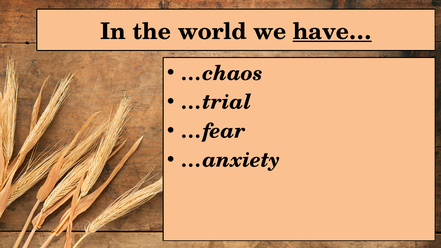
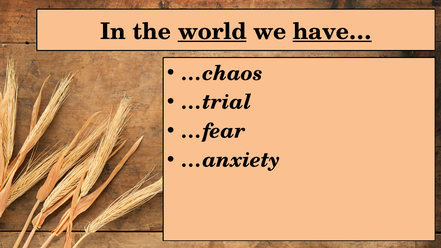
world underline: none -> present
